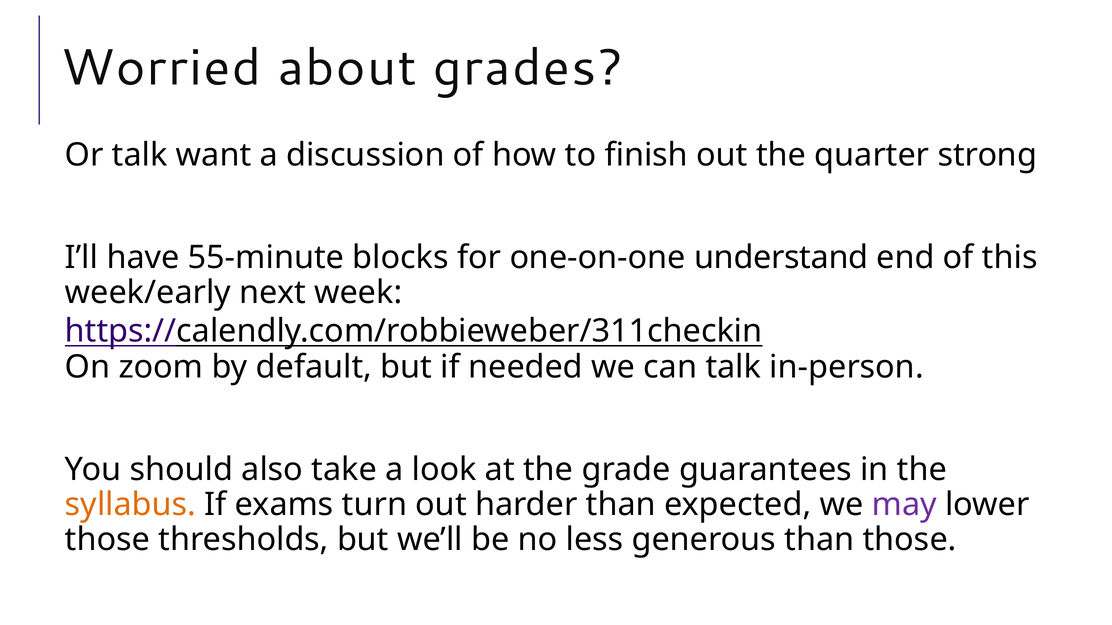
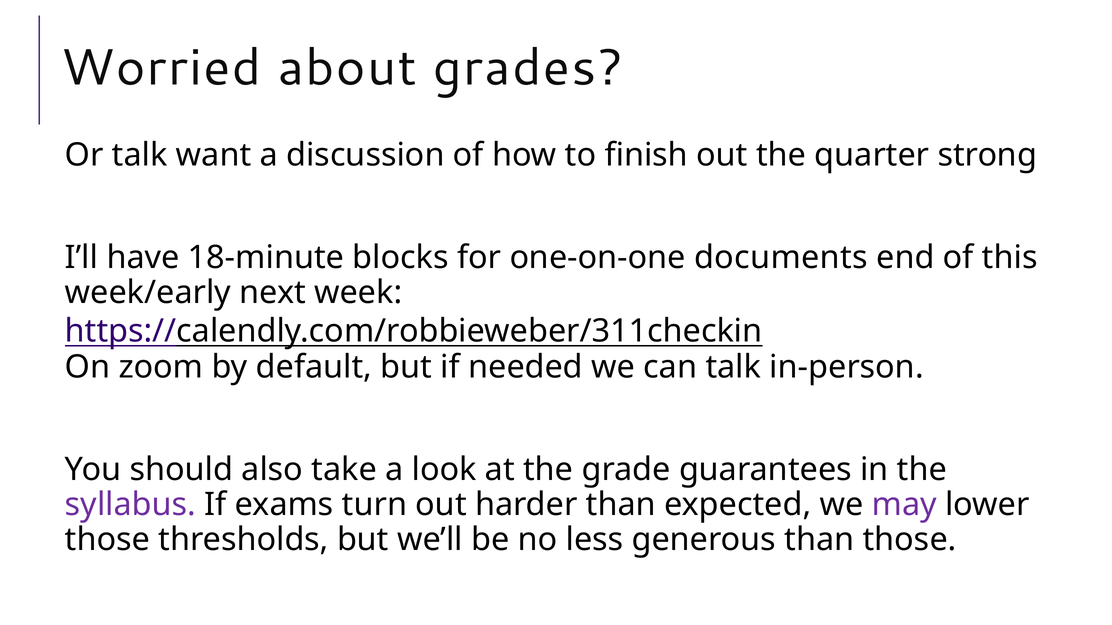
55-minute: 55-minute -> 18-minute
understand: understand -> documents
syllabus colour: orange -> purple
